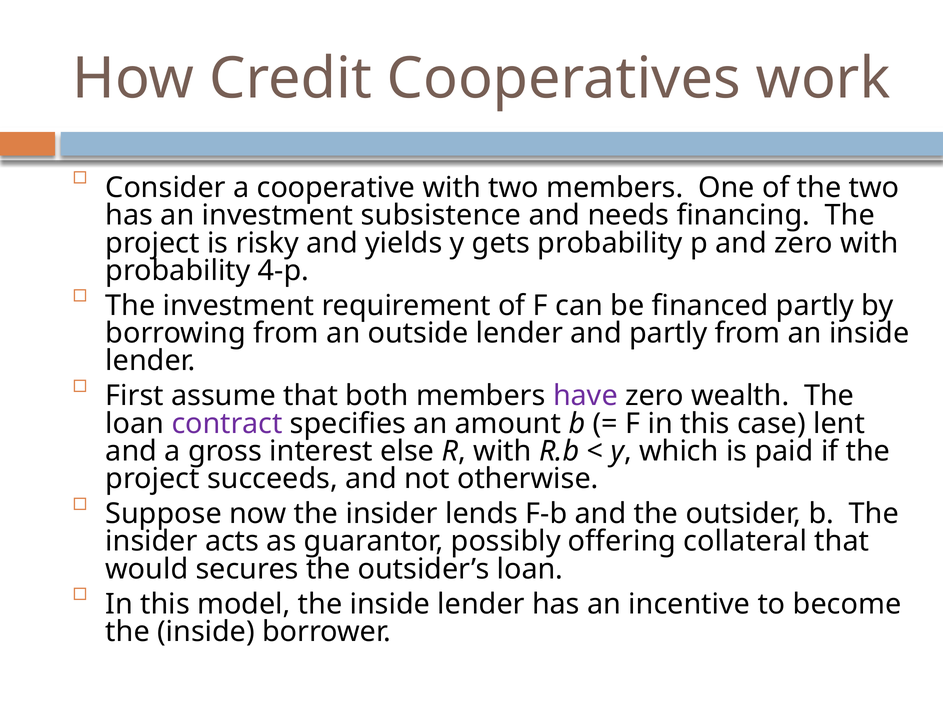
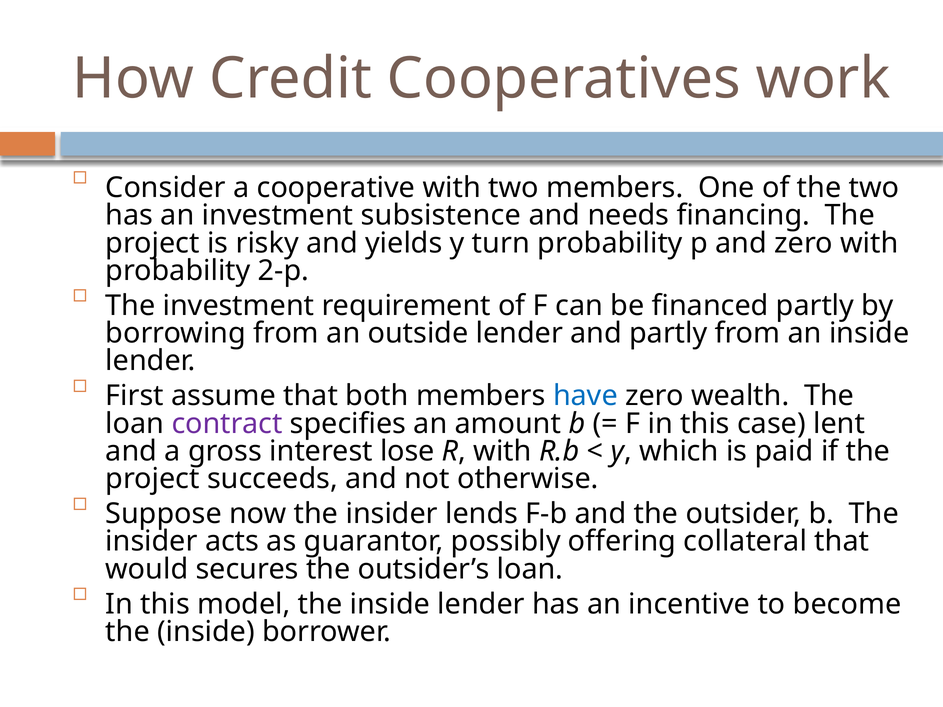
gets: gets -> turn
4-p: 4-p -> 2-p
have colour: purple -> blue
else: else -> lose
